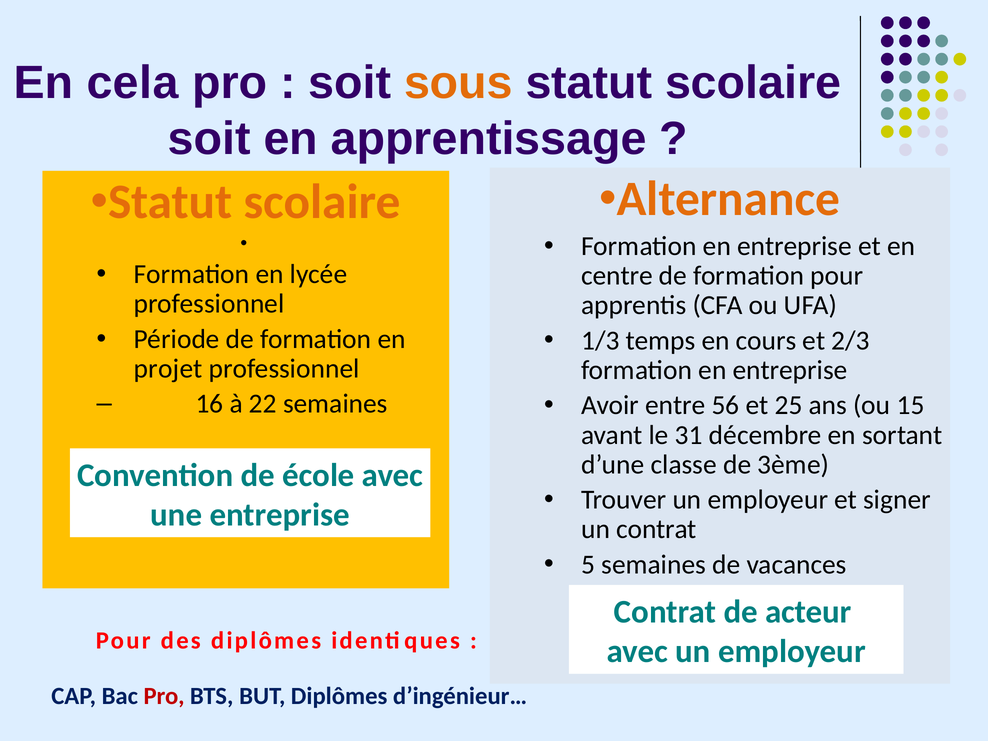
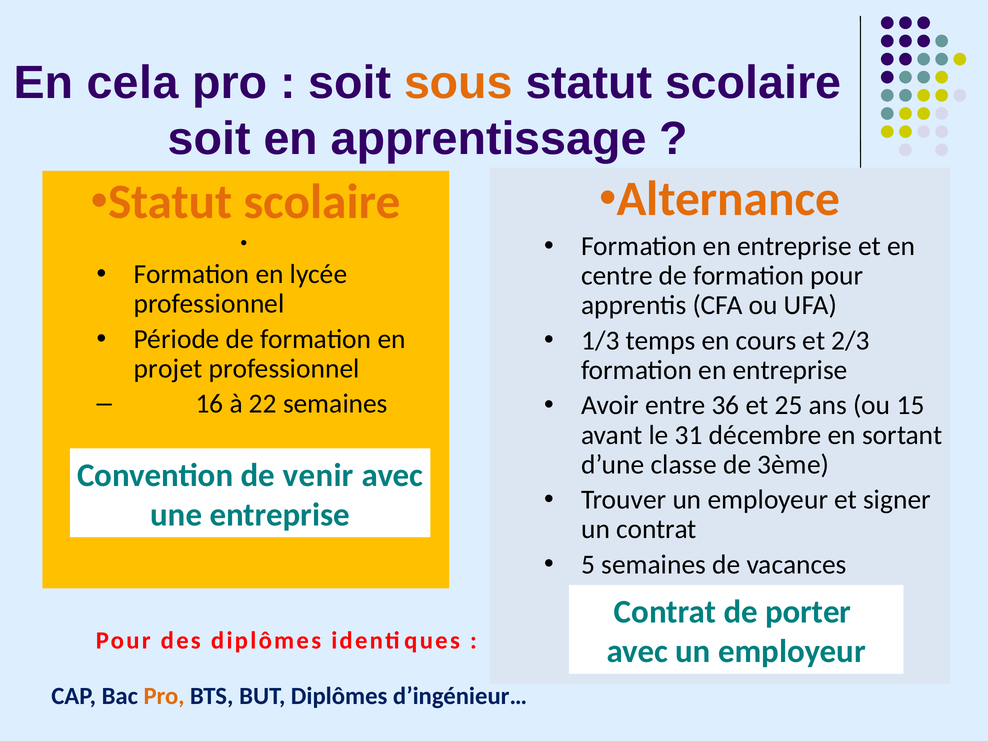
56: 56 -> 36
école: école -> venir
acteur: acteur -> porter
Pro at (164, 696) colour: red -> orange
